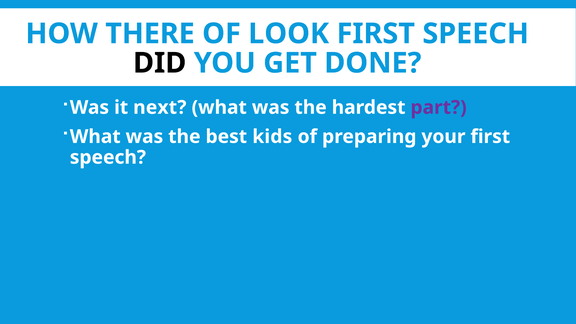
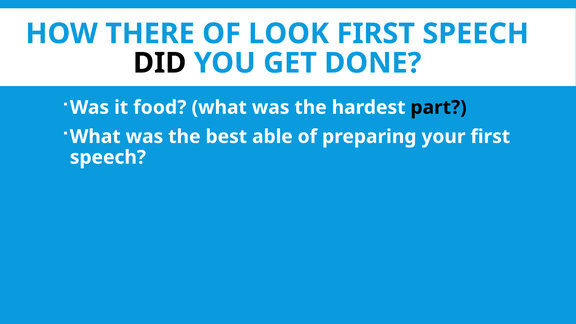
next: next -> food
part colour: purple -> black
kids: kids -> able
